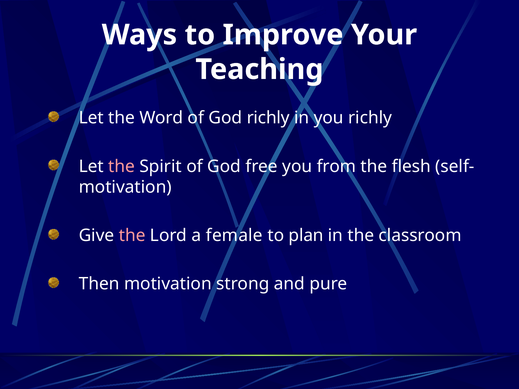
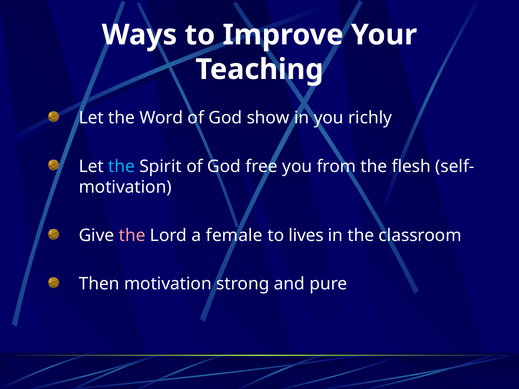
God richly: richly -> show
the at (122, 166) colour: pink -> light blue
plan: plan -> lives
